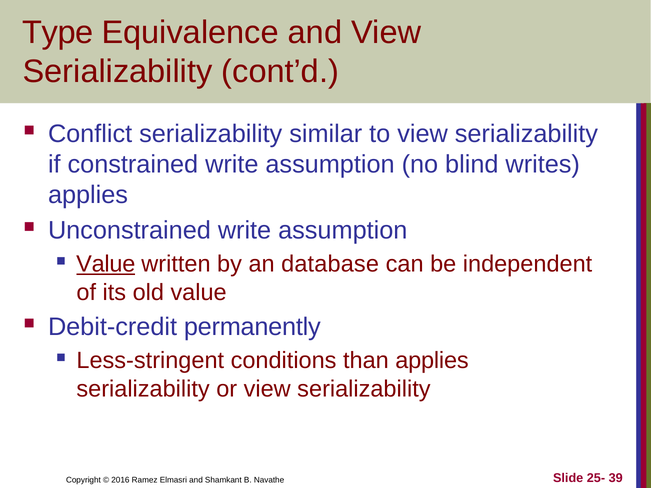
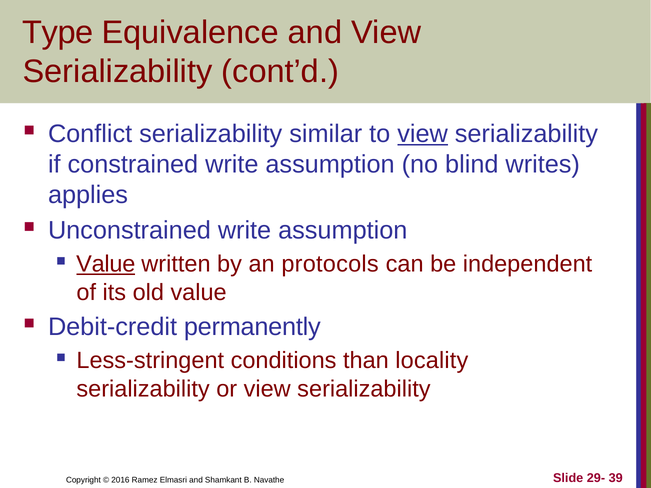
view at (423, 134) underline: none -> present
database: database -> protocols
than applies: applies -> locality
25-: 25- -> 29-
